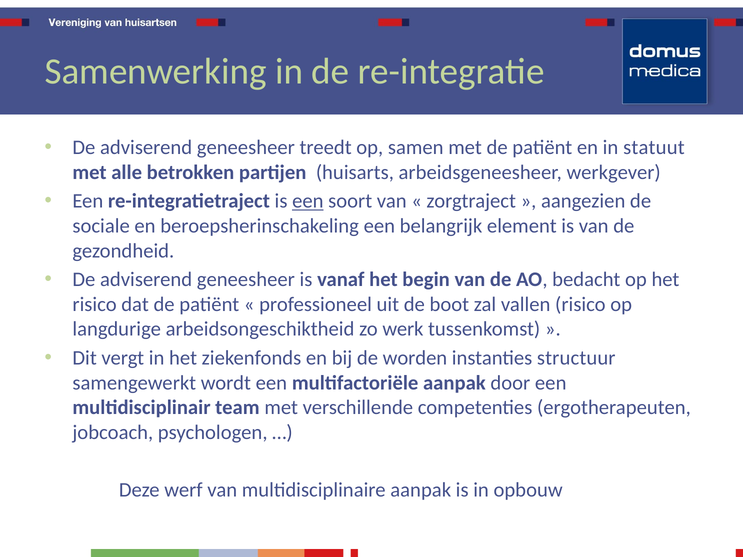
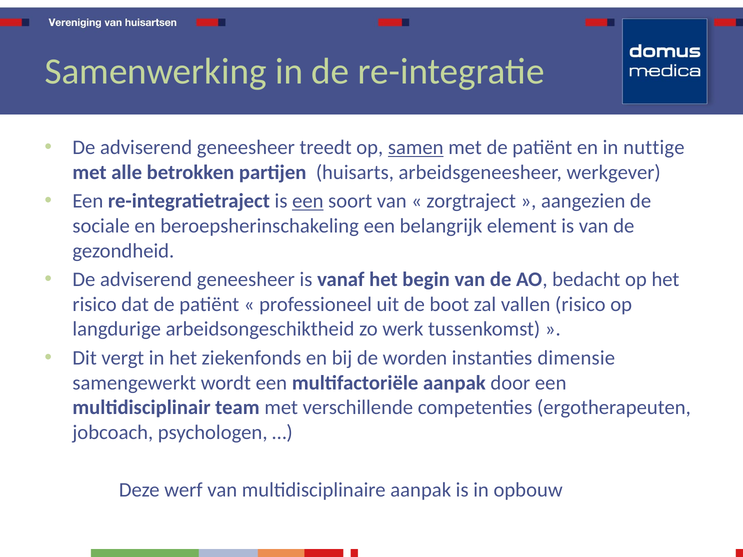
samen underline: none -> present
statuut: statuut -> nuttige
structuur: structuur -> dimensie
